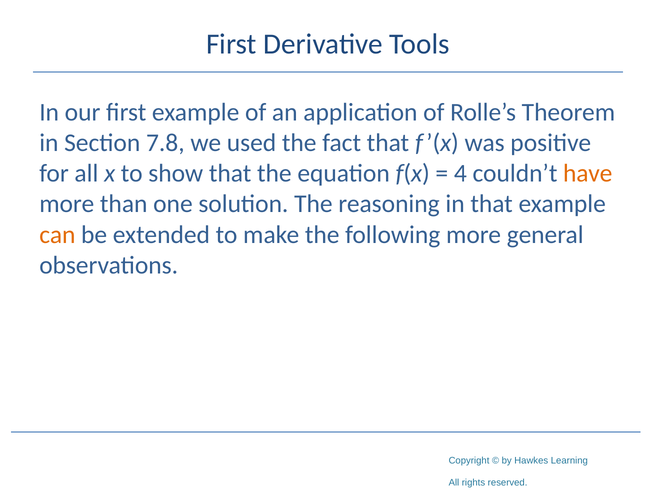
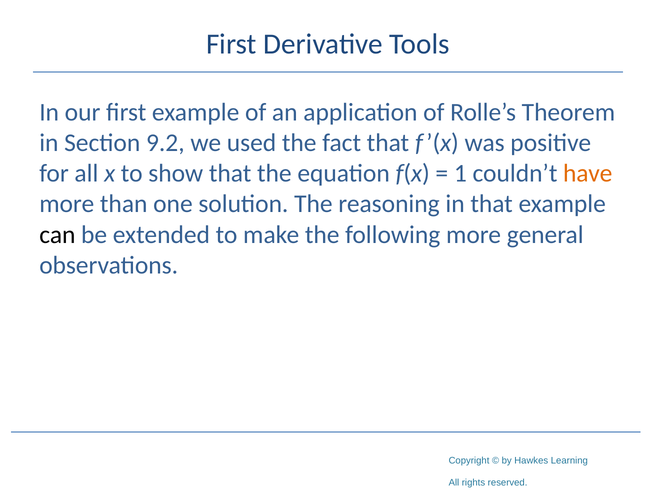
7.8: 7.8 -> 9.2
4: 4 -> 1
can colour: orange -> black
